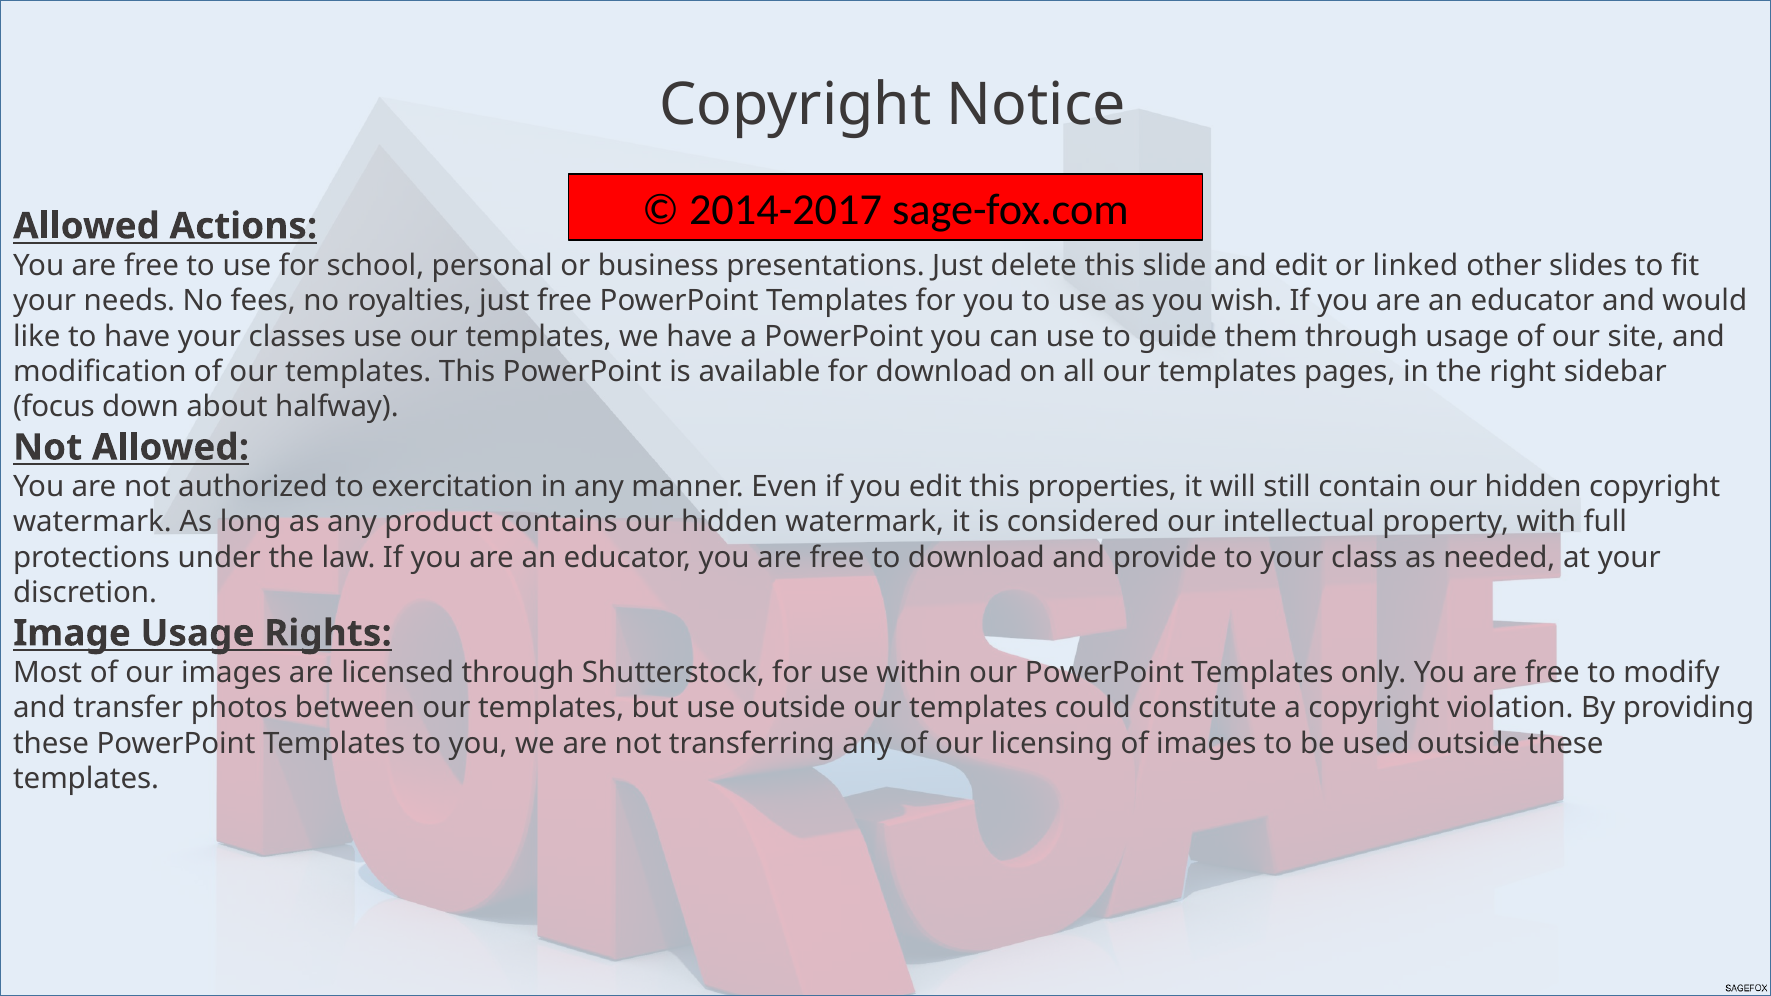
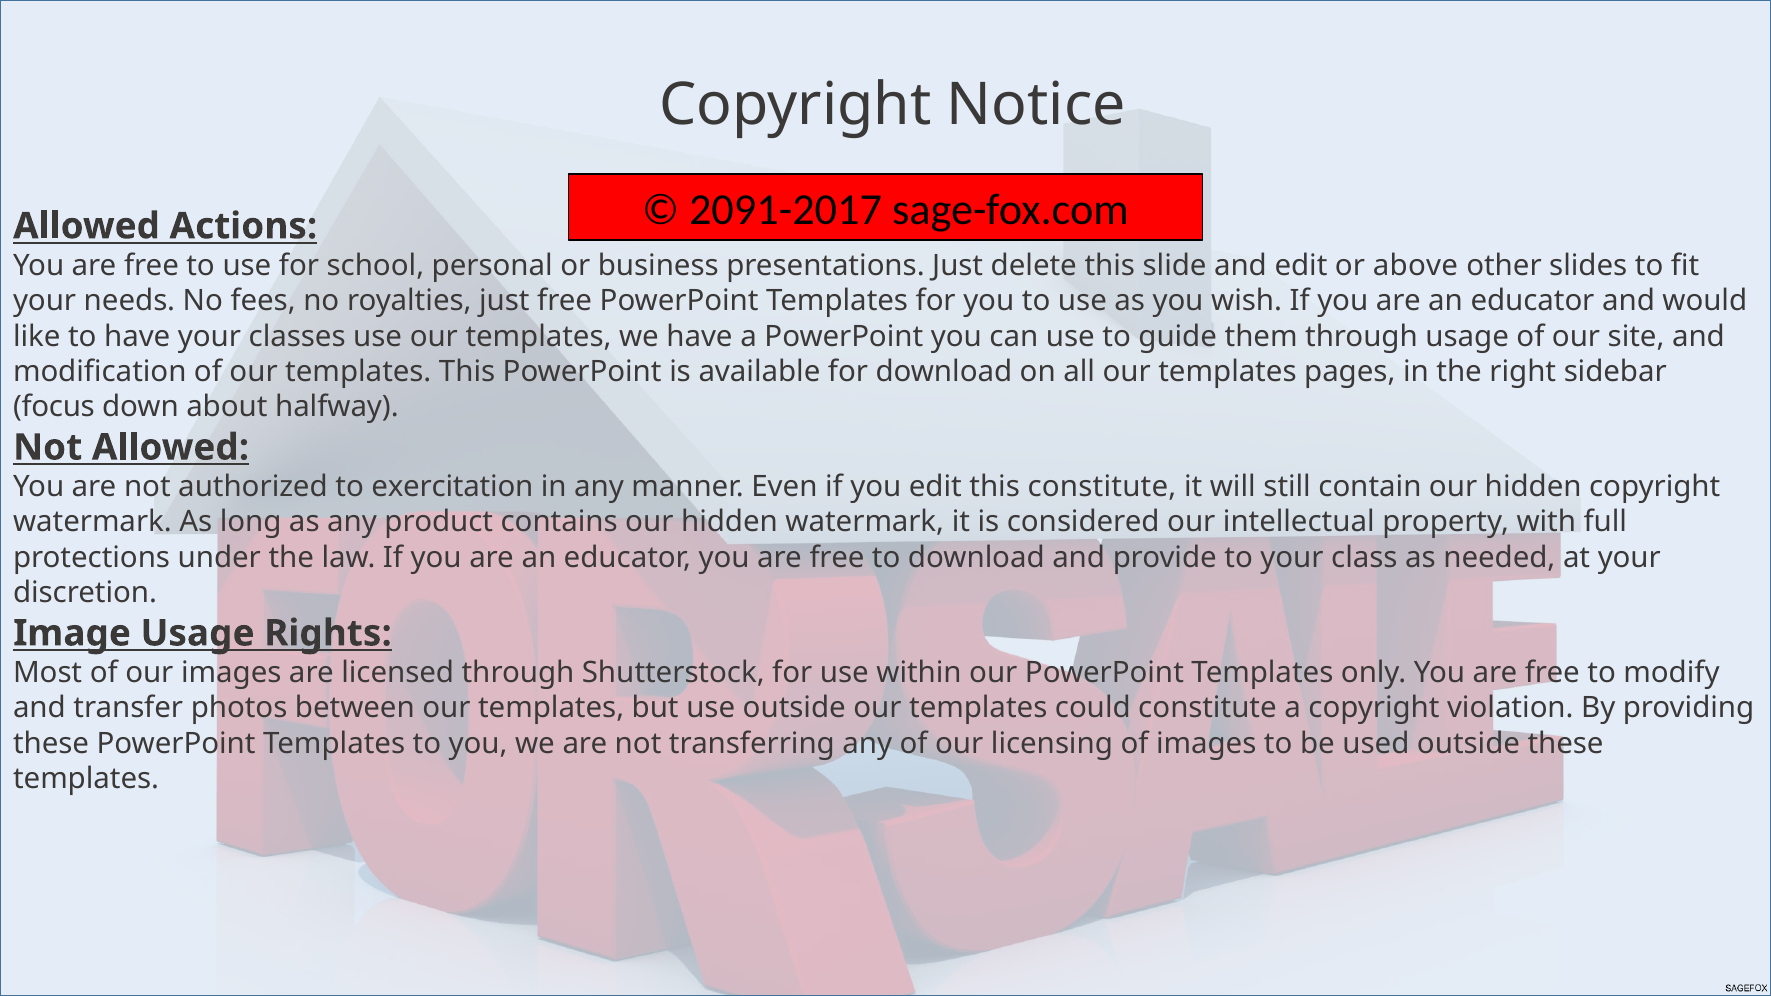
2014-2017: 2014-2017 -> 2091-2017
linked: linked -> above
this properties: properties -> constitute
